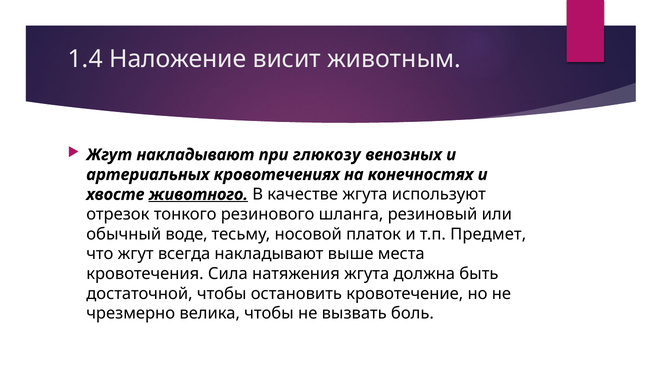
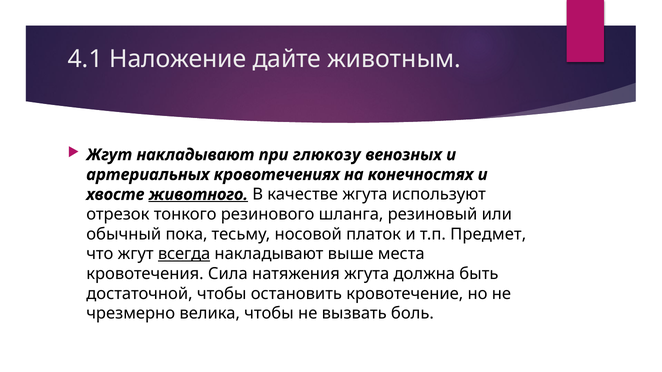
1.4: 1.4 -> 4.1
висит: висит -> дайте
воде: воде -> пока
всегда underline: none -> present
